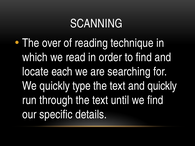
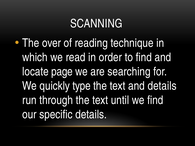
each: each -> page
and quickly: quickly -> details
